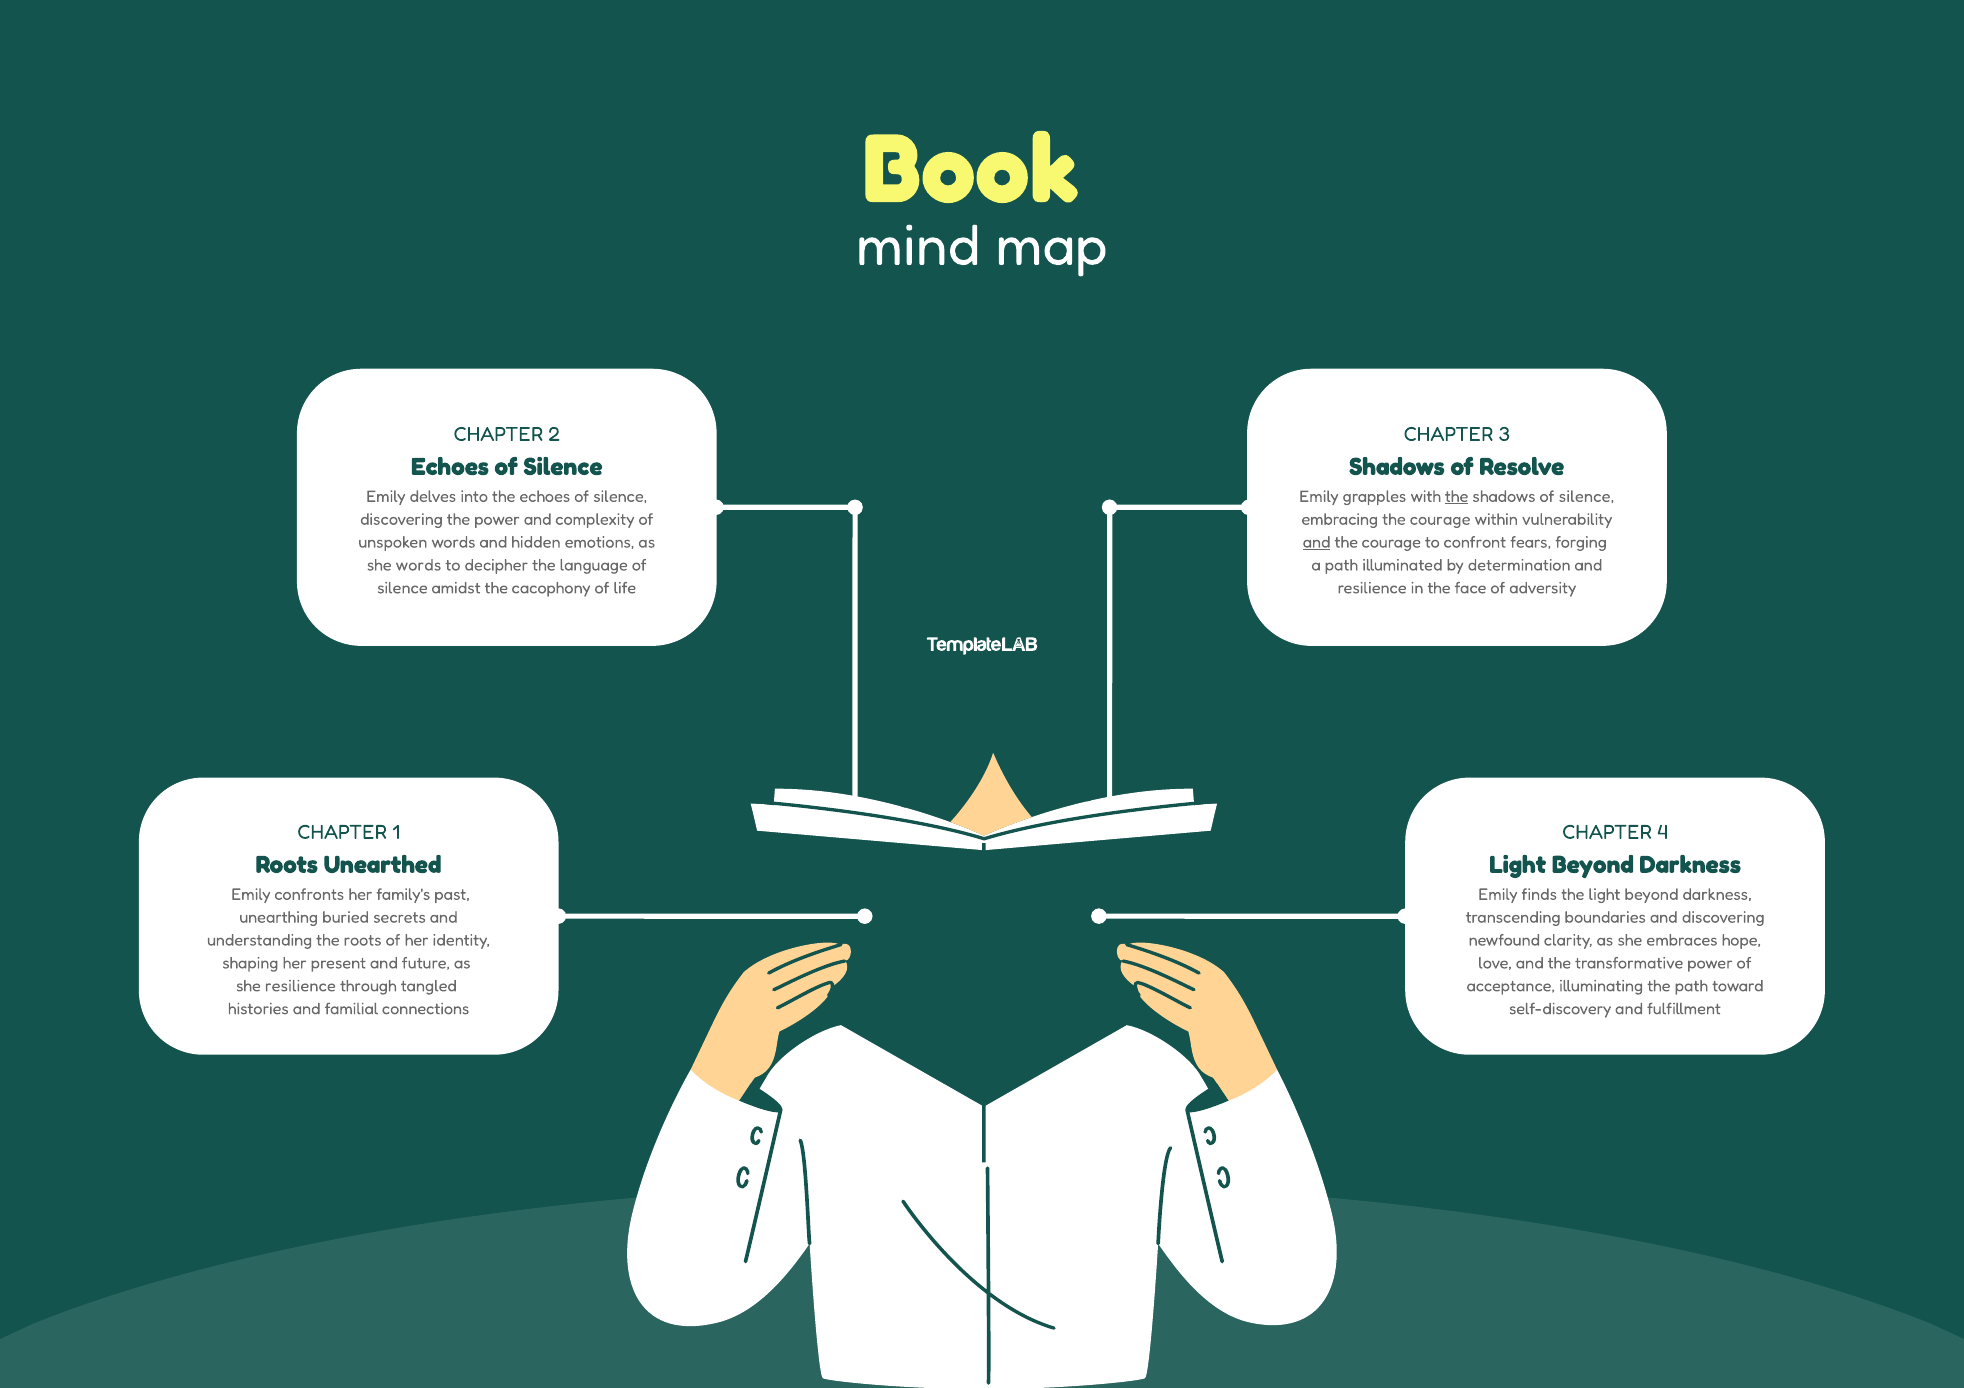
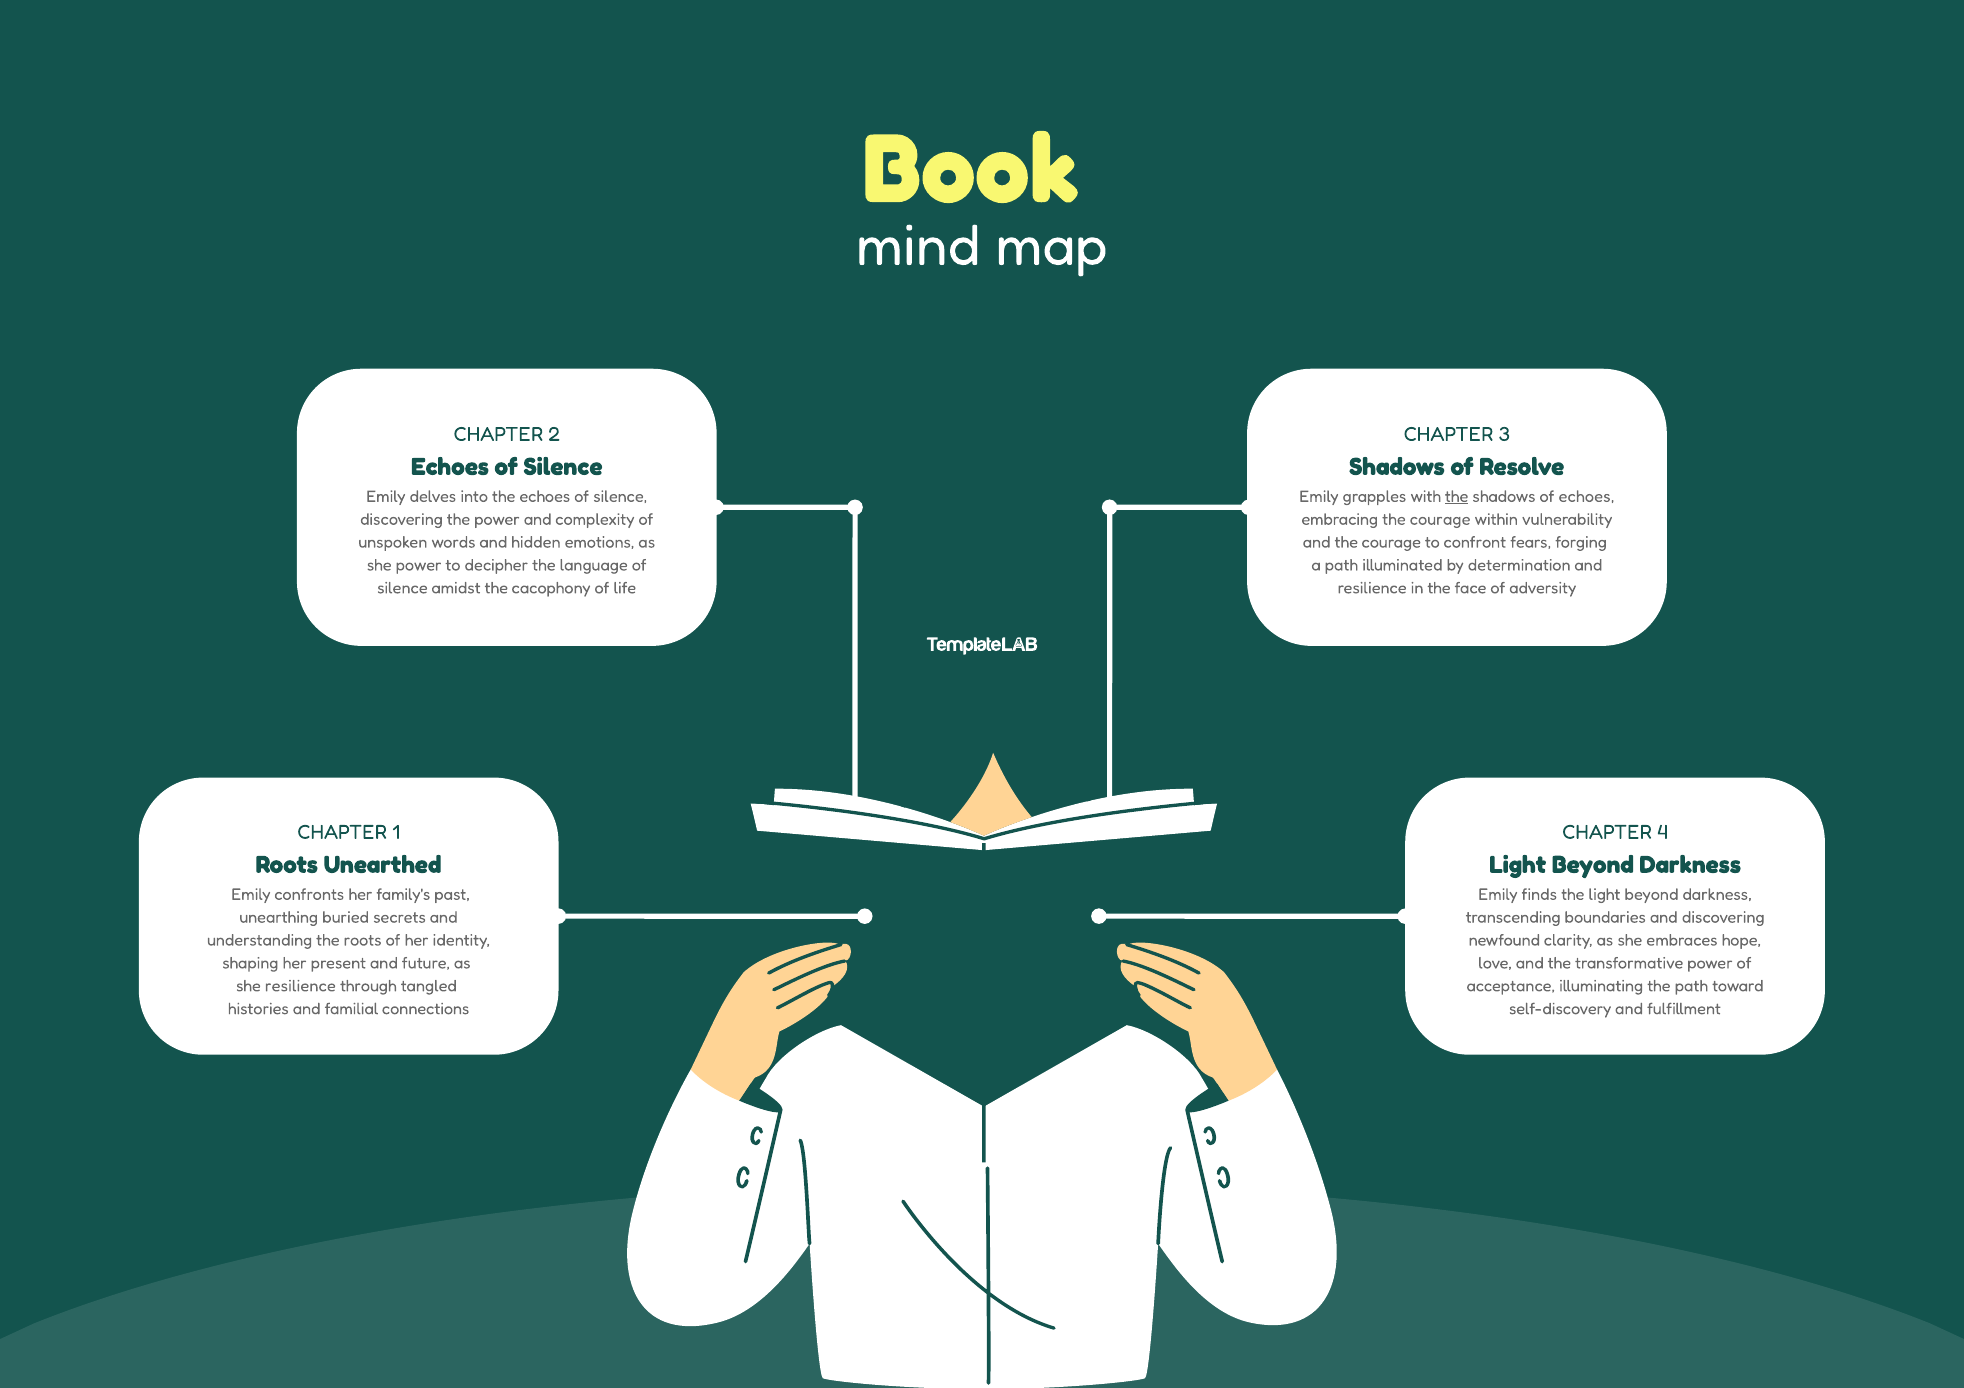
silence at (1586, 496): silence -> echoes
and at (1317, 542) underline: present -> none
she words: words -> power
